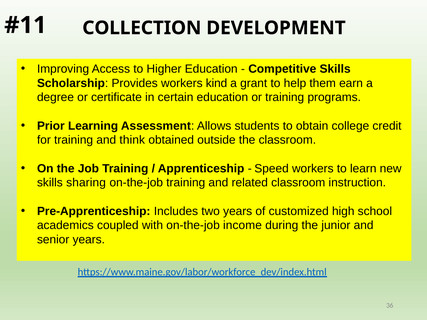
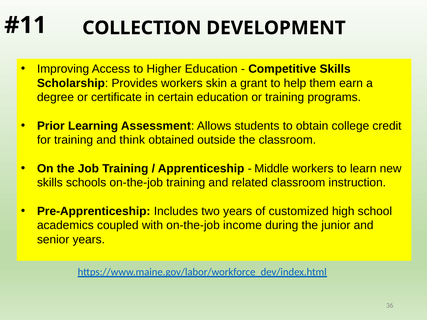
kind: kind -> skin
Speed: Speed -> Middle
sharing: sharing -> schools
